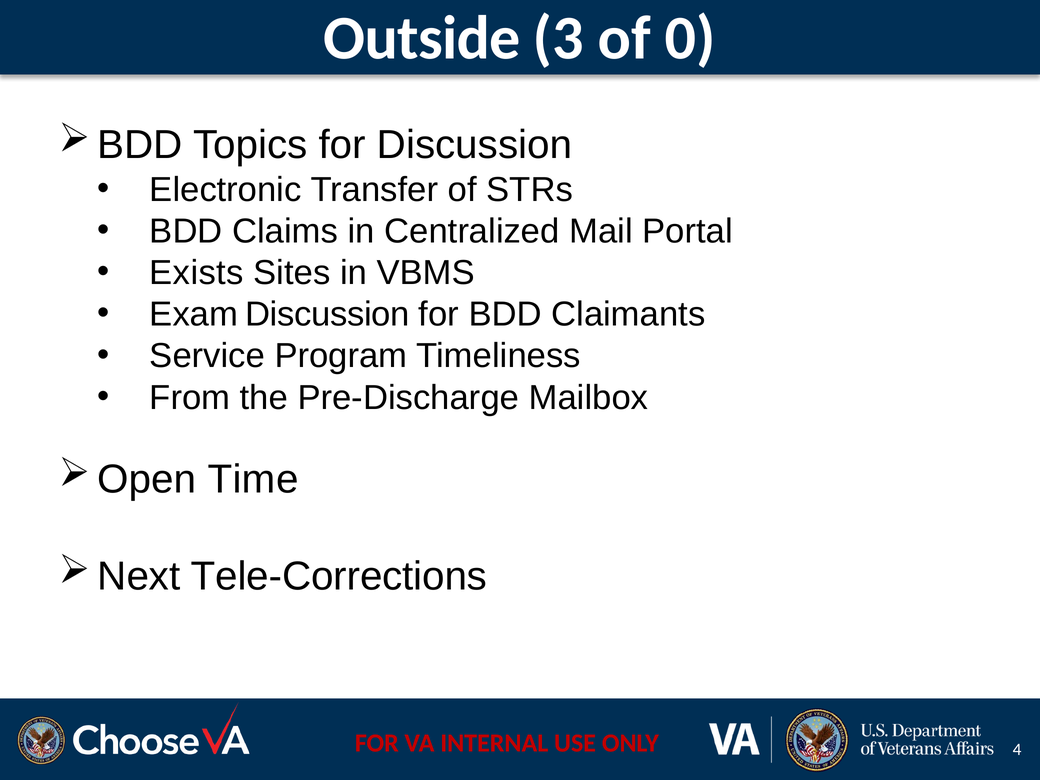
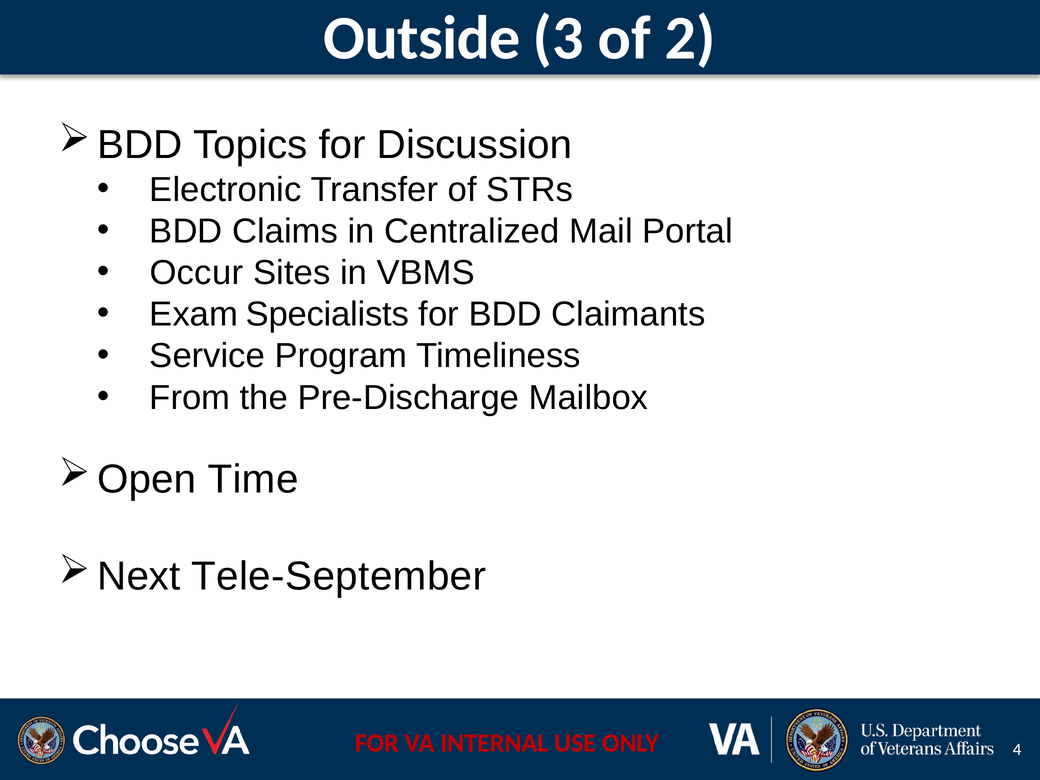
0: 0 -> 2
Exists: Exists -> Occur
Exam Discussion: Discussion -> Specialists
Tele-Corrections: Tele-Corrections -> Tele-September
